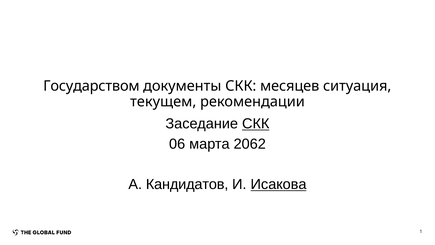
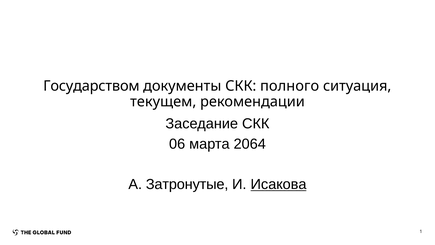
месяцев: месяцев -> полного
СКК at (256, 124) underline: present -> none
2062: 2062 -> 2064
Кандидатов: Кандидатов -> Затронутые
